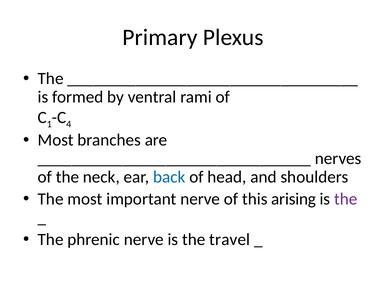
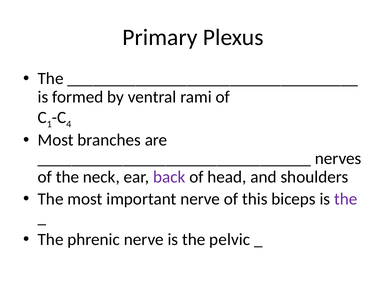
back colour: blue -> purple
arising: arising -> biceps
travel: travel -> pelvic
